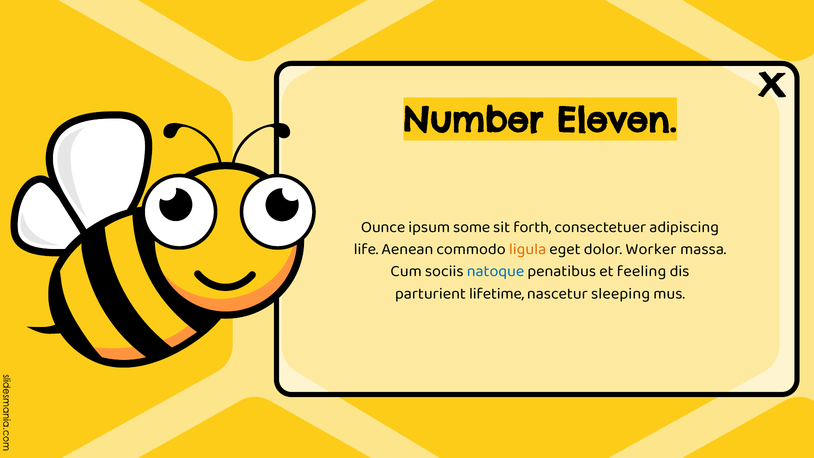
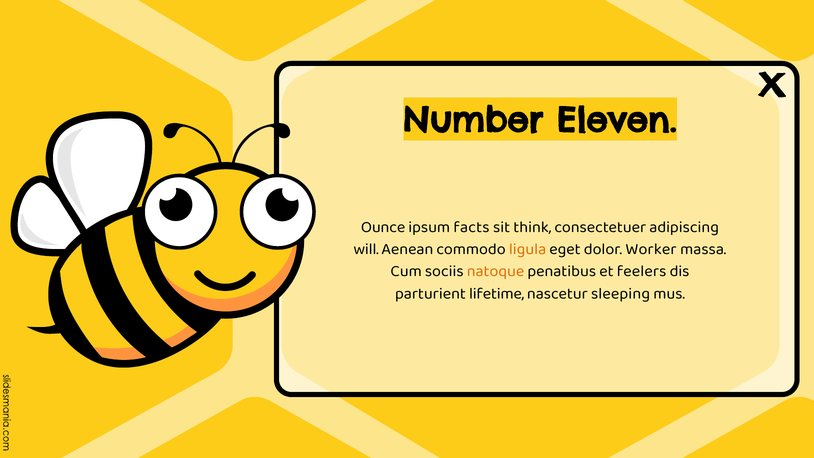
some: some -> facts
forth: forth -> think
life: life -> will
natoque colour: blue -> orange
feeling: feeling -> feelers
